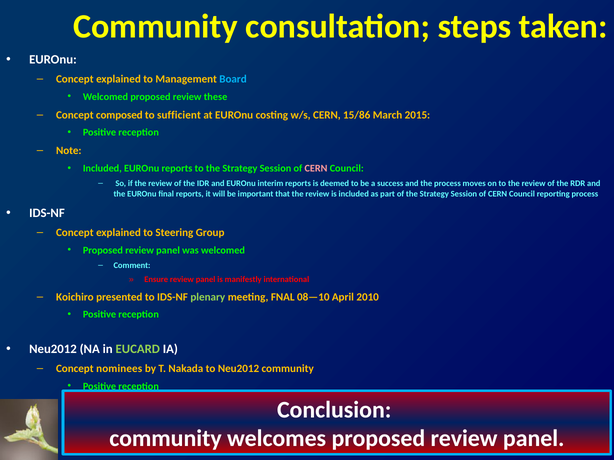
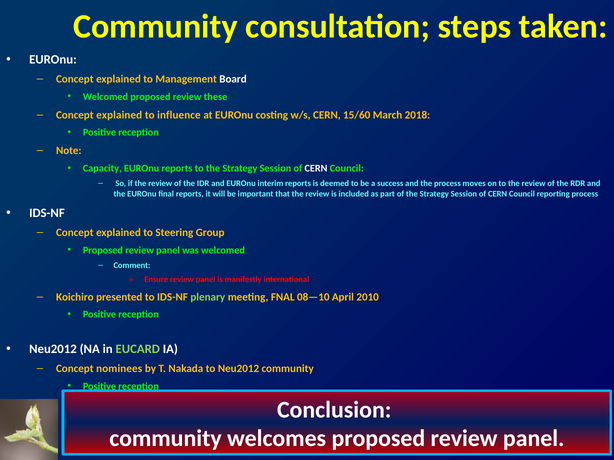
Board colour: light blue -> white
composed at (119, 115): composed -> explained
sufficient: sufficient -> influence
15/86: 15/86 -> 15/60
2015: 2015 -> 2018
Included at (102, 168): Included -> Capacity
CERN at (316, 168) colour: pink -> white
